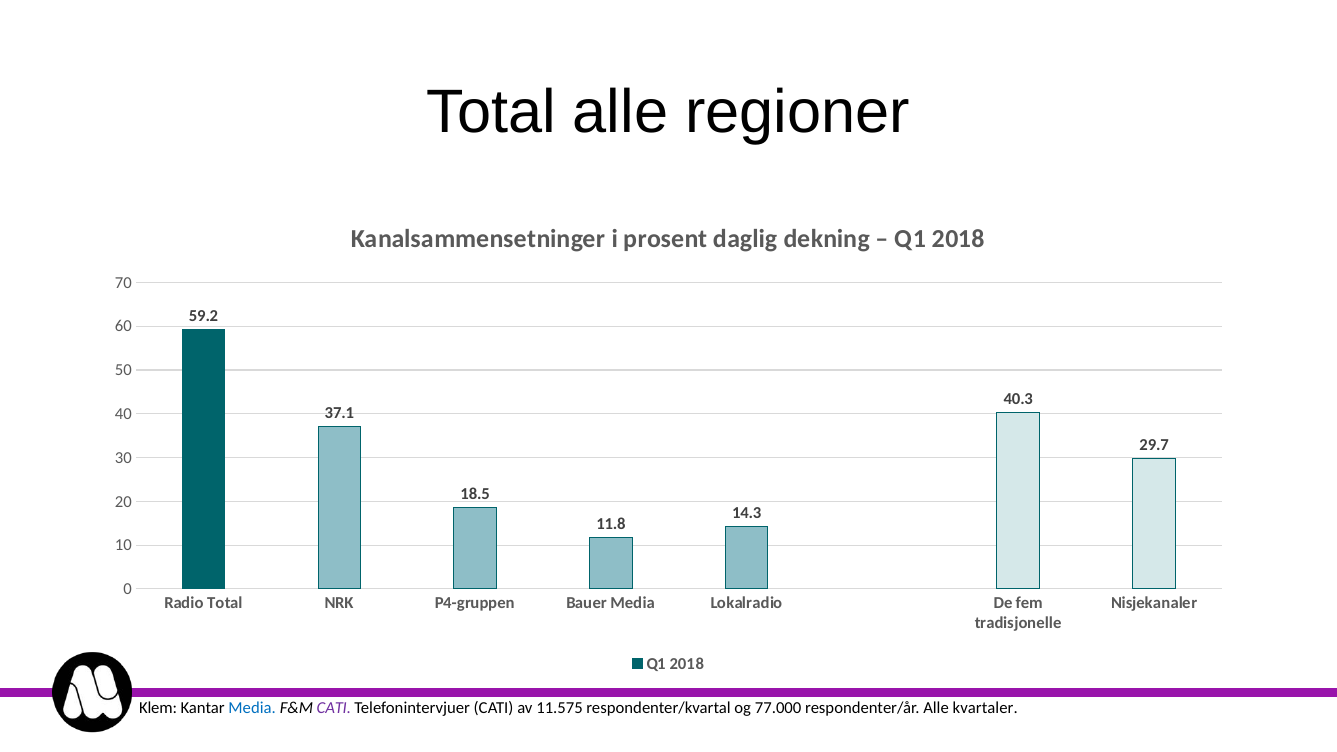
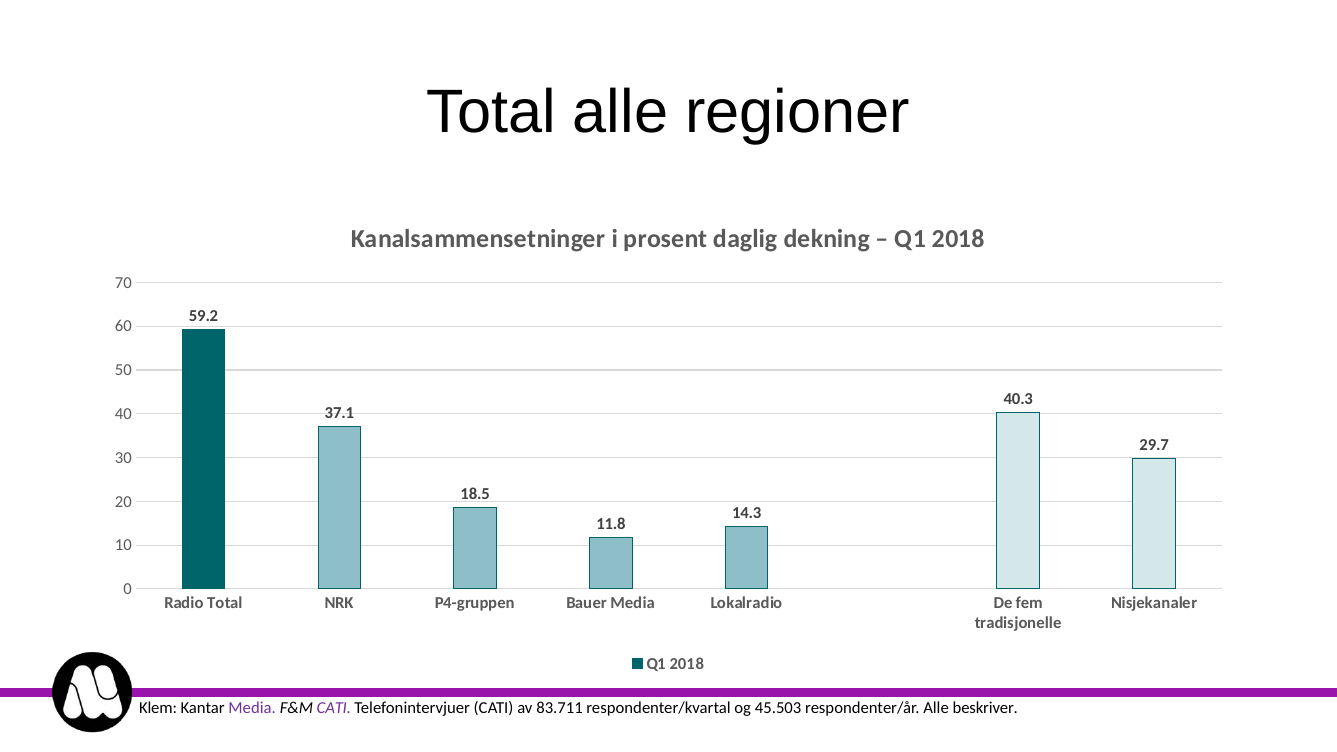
Media at (252, 708) colour: blue -> purple
11.575: 11.575 -> 83.711
77.000: 77.000 -> 45.503
kvartaler: kvartaler -> beskriver
